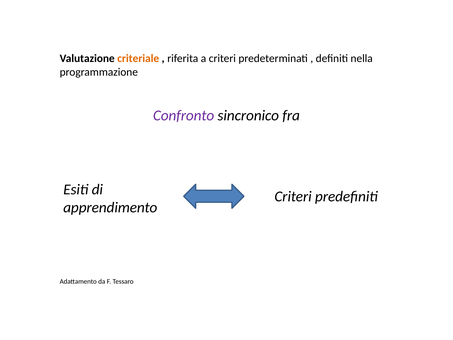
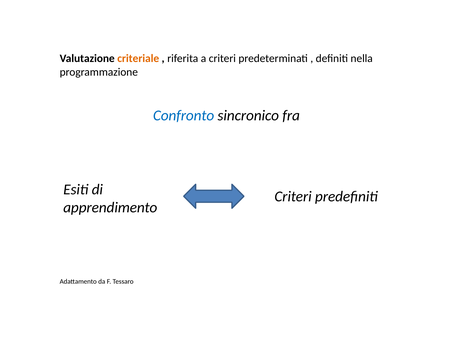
Confronto colour: purple -> blue
